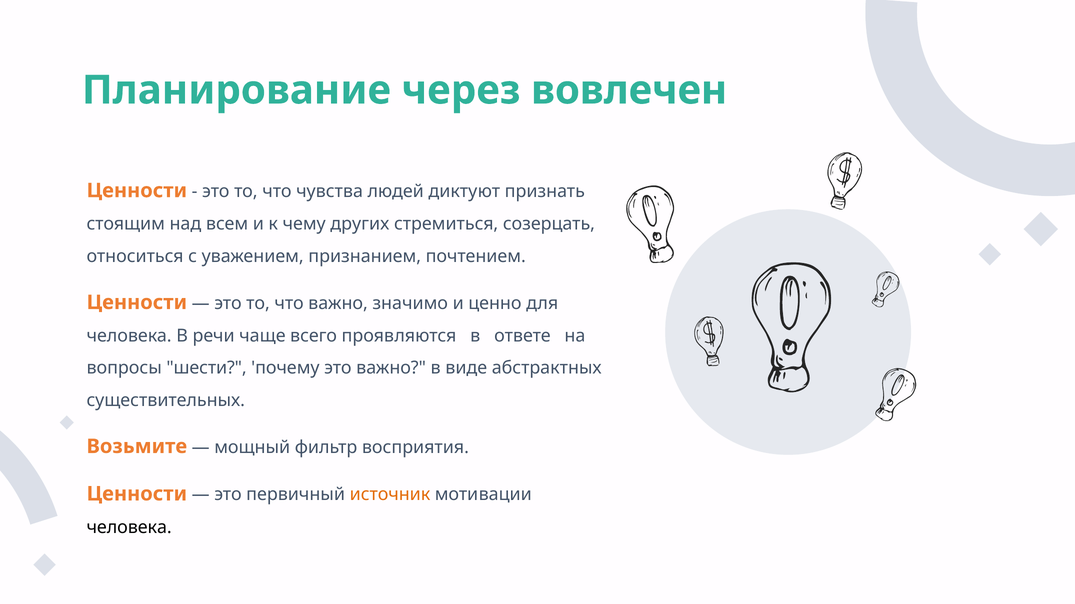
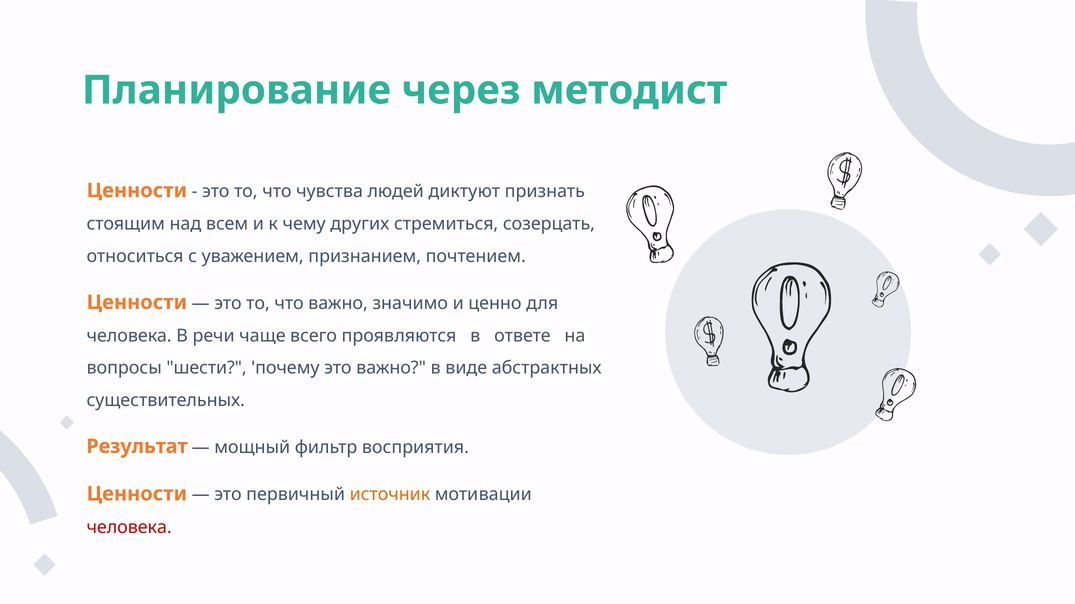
вовлечен: вовлечен -> методист
Возьмите: Возьмите -> Результат
человека at (129, 528) colour: black -> red
